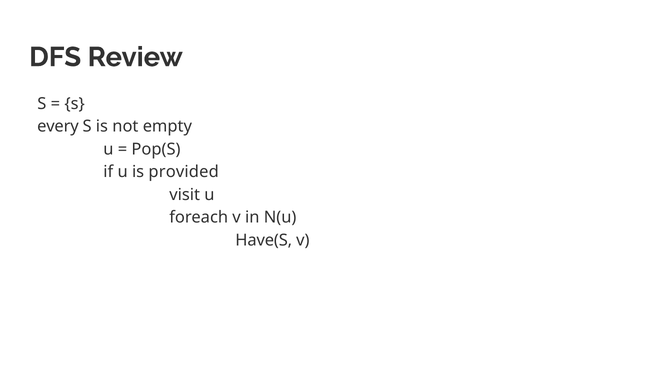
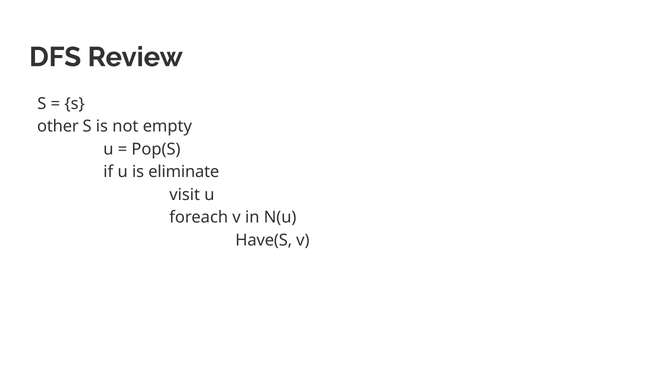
every: every -> other
provided: provided -> eliminate
